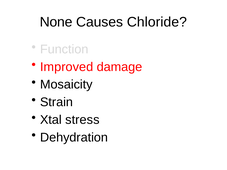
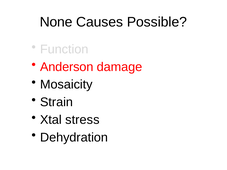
Chloride: Chloride -> Possible
Improved: Improved -> Anderson
